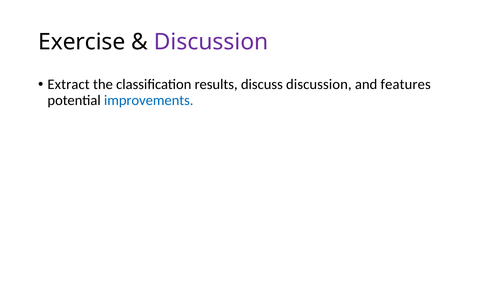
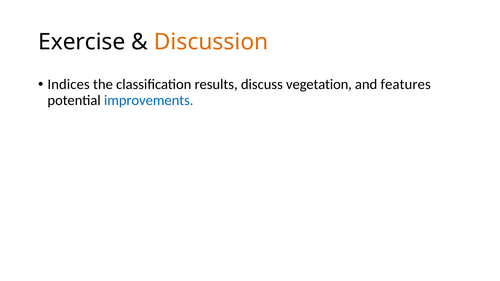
Discussion at (211, 42) colour: purple -> orange
Extract: Extract -> Indices
discuss discussion: discussion -> vegetation
